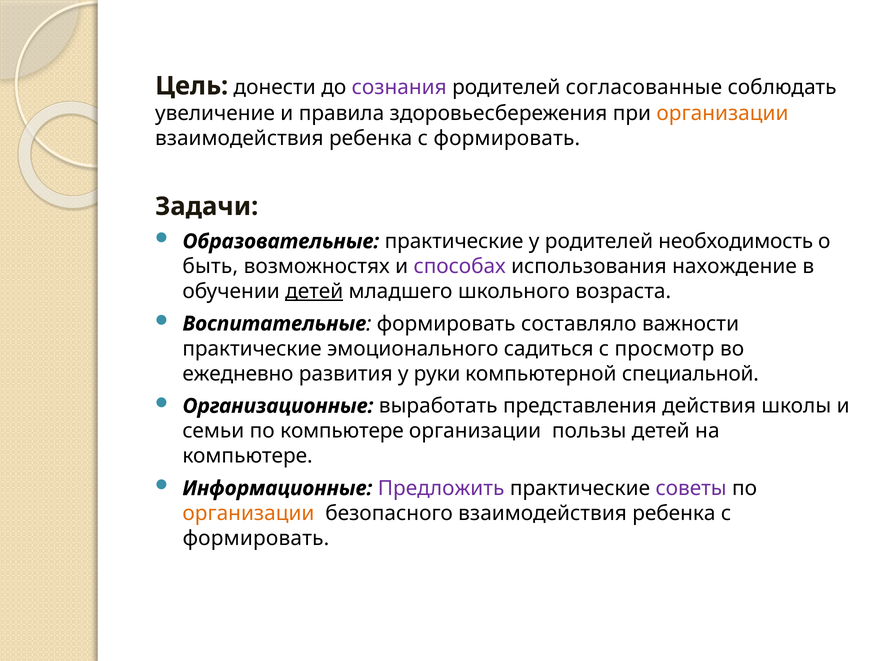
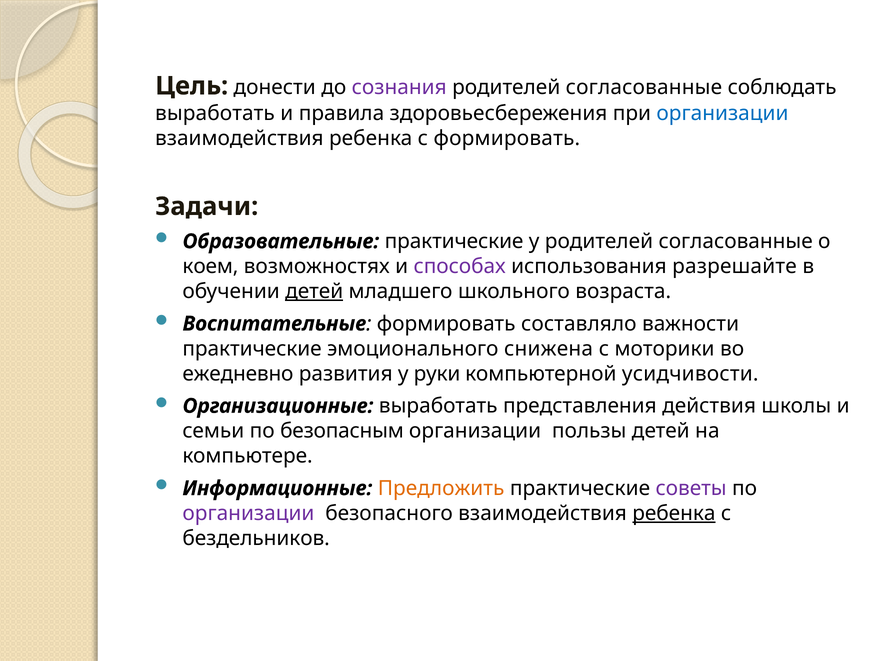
увеличение at (215, 114): увеличение -> выработать
организации at (722, 114) colour: orange -> blue
у родителей необходимость: необходимость -> согласованные
быть: быть -> коем
нахождение: нахождение -> разрешайте
садиться: садиться -> снижена
просмотр: просмотр -> моторики
специальной: специальной -> усидчивости
по компьютере: компьютере -> безопасным
Предложить colour: purple -> orange
организации at (248, 514) colour: orange -> purple
ребенка at (674, 514) underline: none -> present
формировать at (256, 539): формировать -> бездельников
